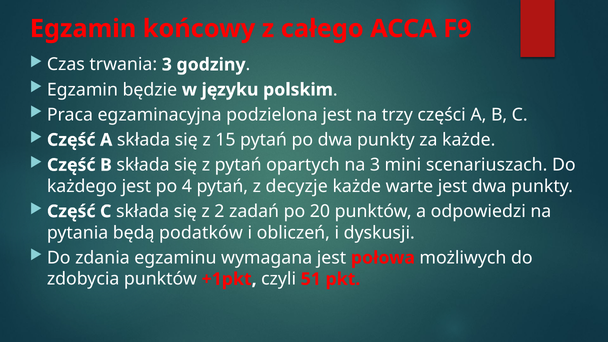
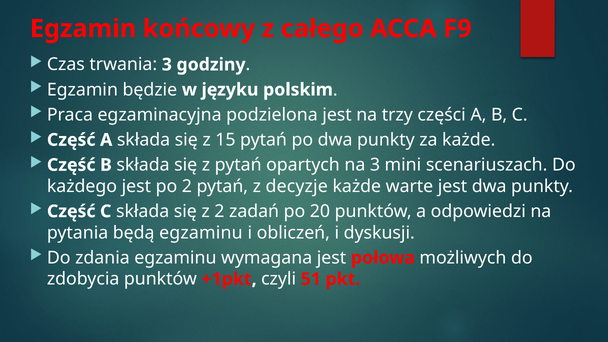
po 4: 4 -> 2
będą podatków: podatków -> egzaminu
